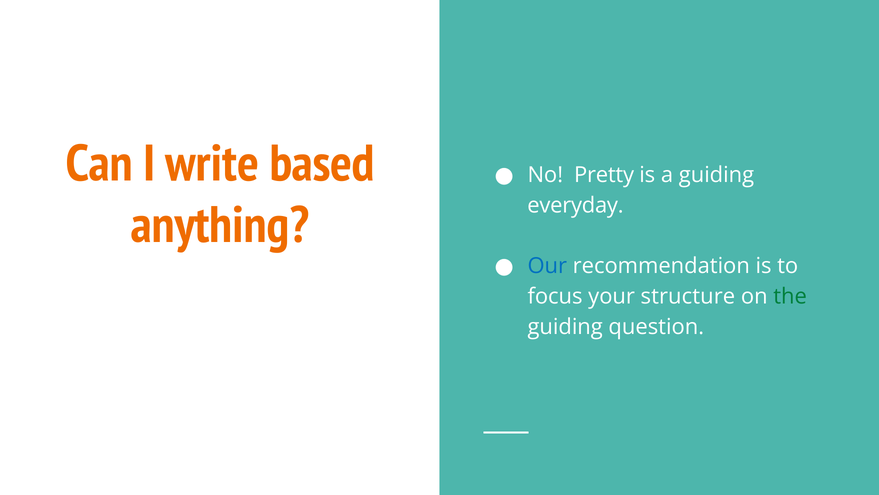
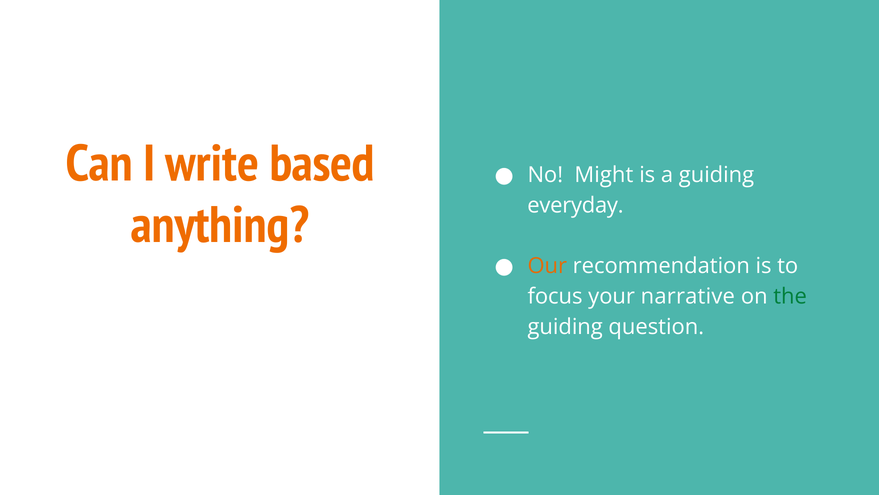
Pretty: Pretty -> Might
Our colour: blue -> orange
structure: structure -> narrative
